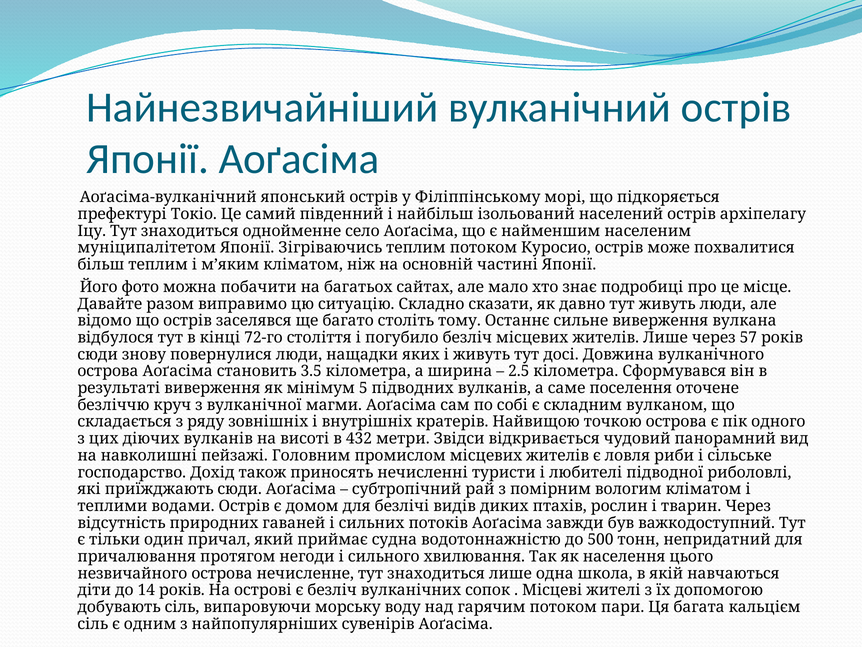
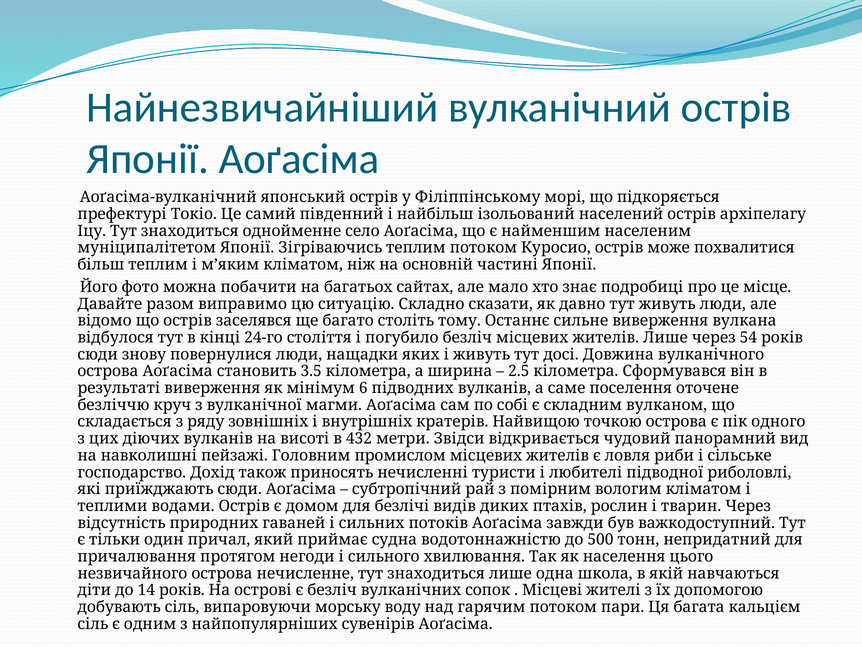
72-го: 72-го -> 24-го
57: 57 -> 54
5: 5 -> 6
